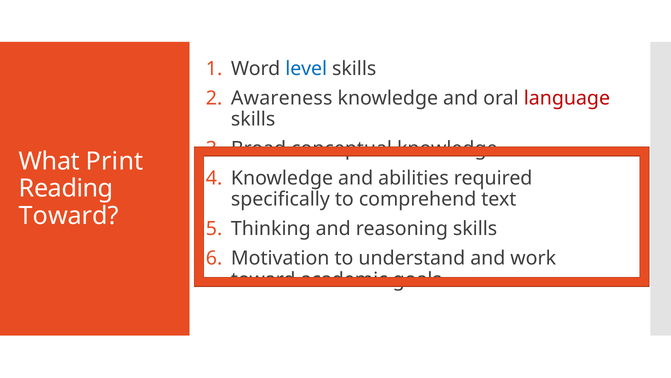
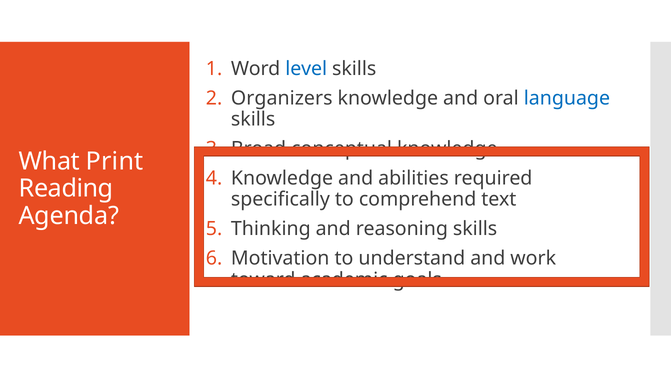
Awareness: Awareness -> Organizers
language colour: red -> blue
Toward at (69, 215): Toward -> Agenda
